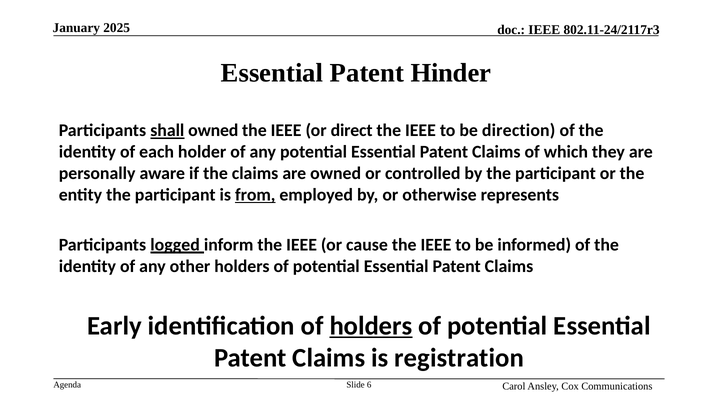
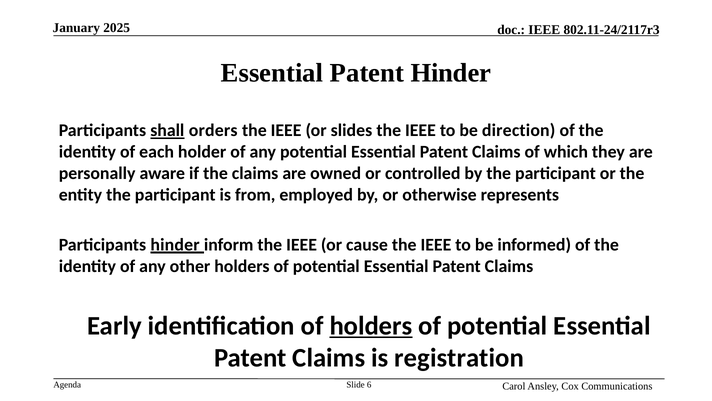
shall owned: owned -> orders
direct: direct -> slides
from underline: present -> none
Participants logged: logged -> hinder
